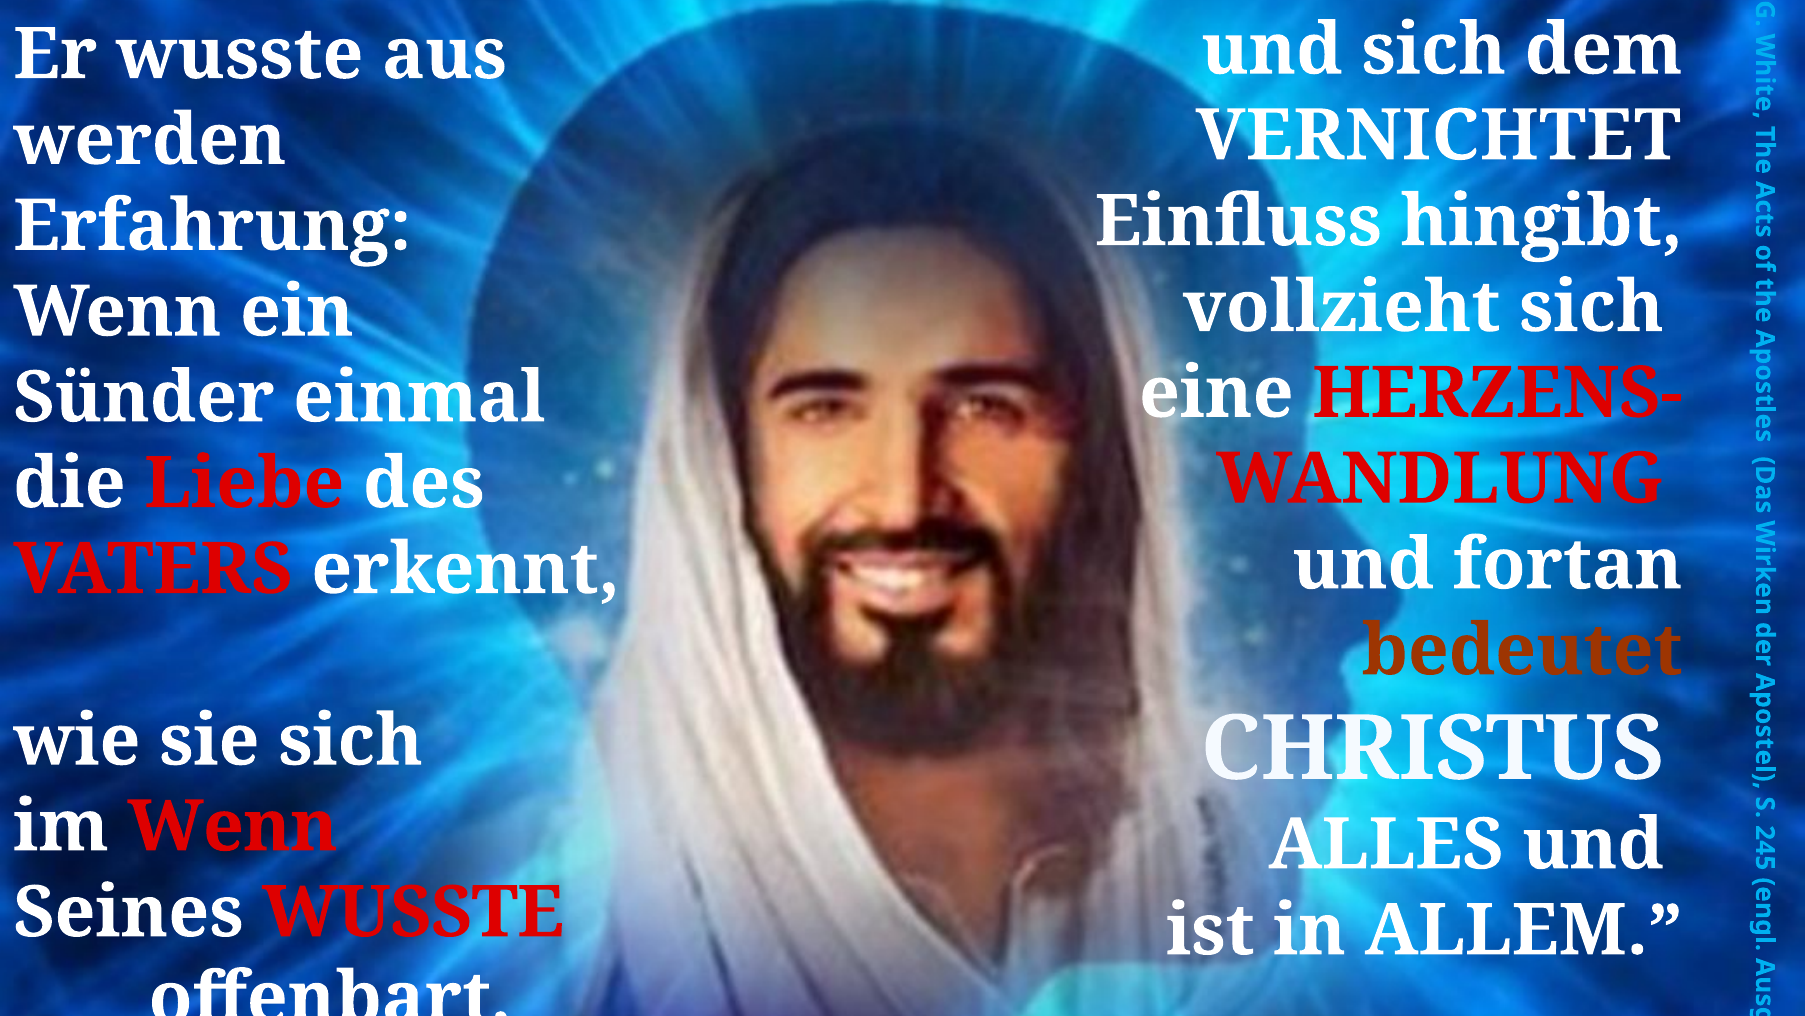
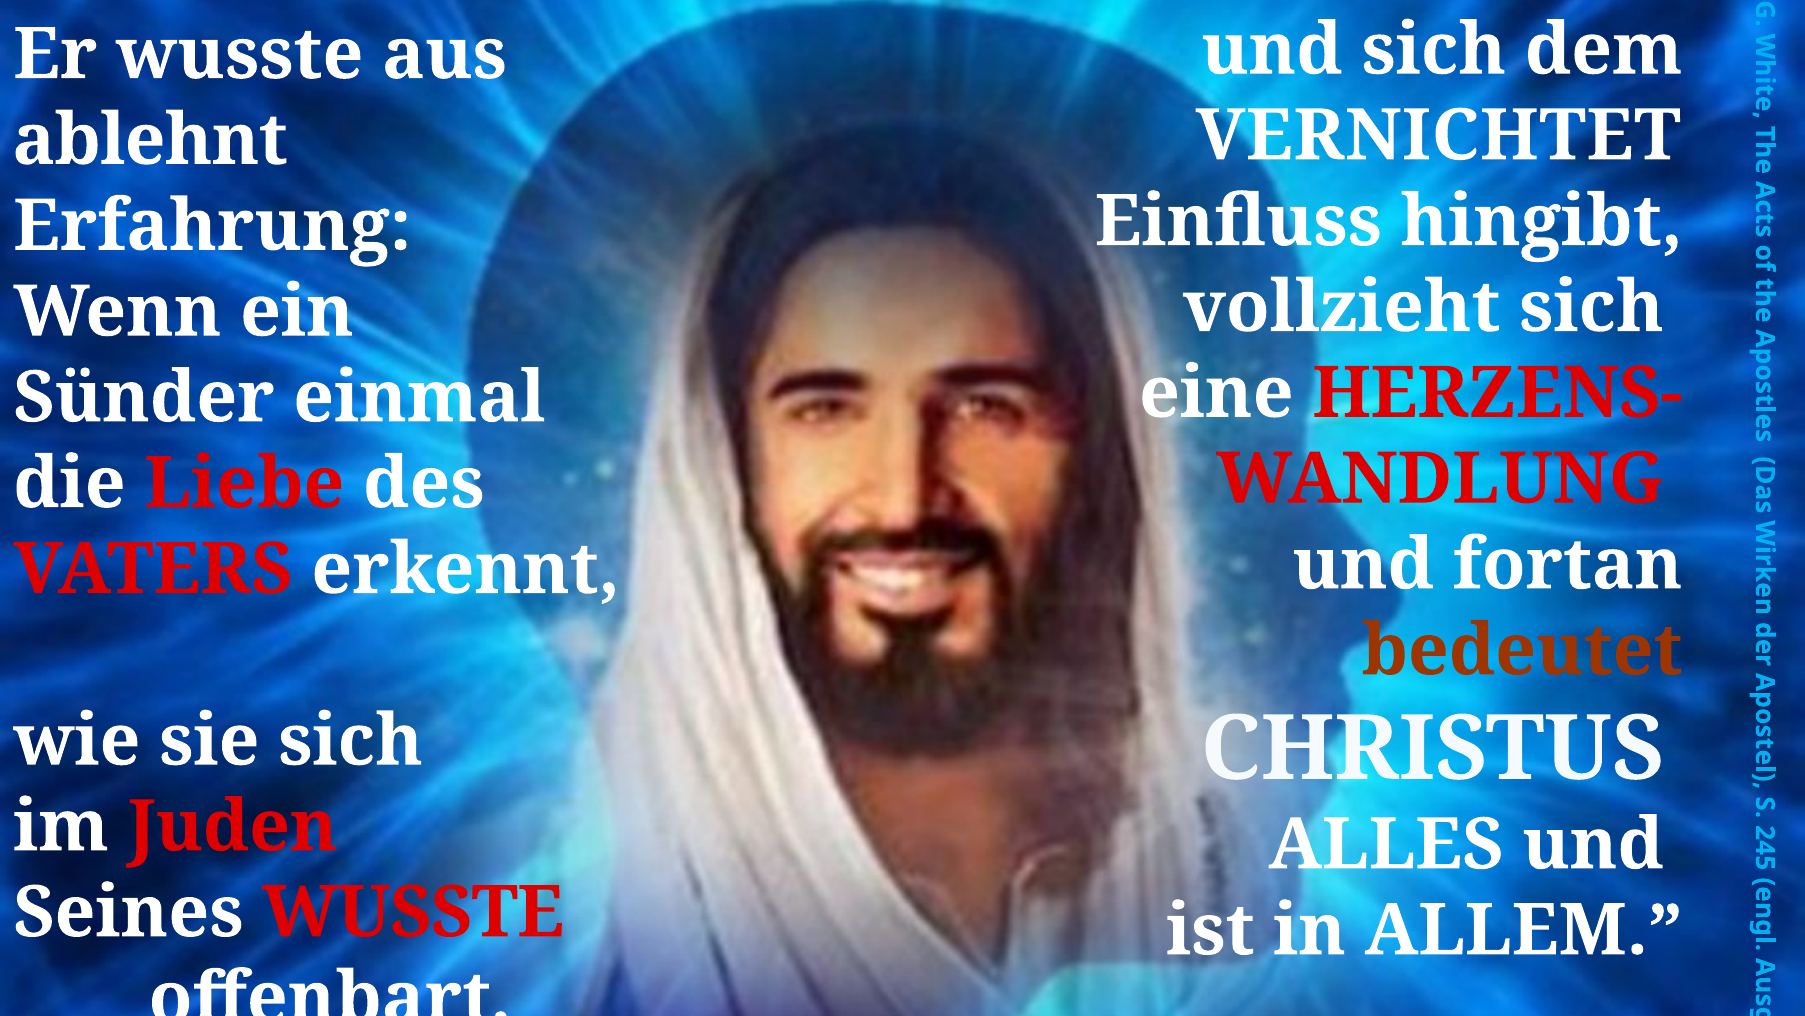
werden: werden -> ablehnt
im Wenn: Wenn -> Juden
